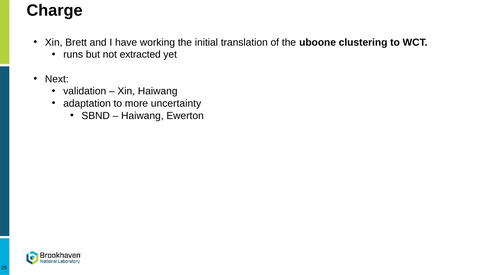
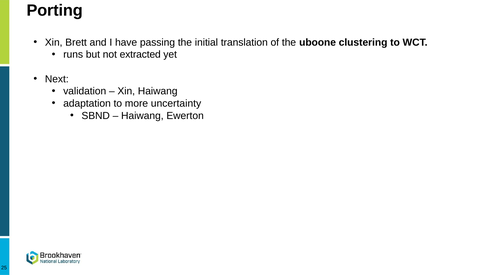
Charge: Charge -> Porting
working: working -> passing
